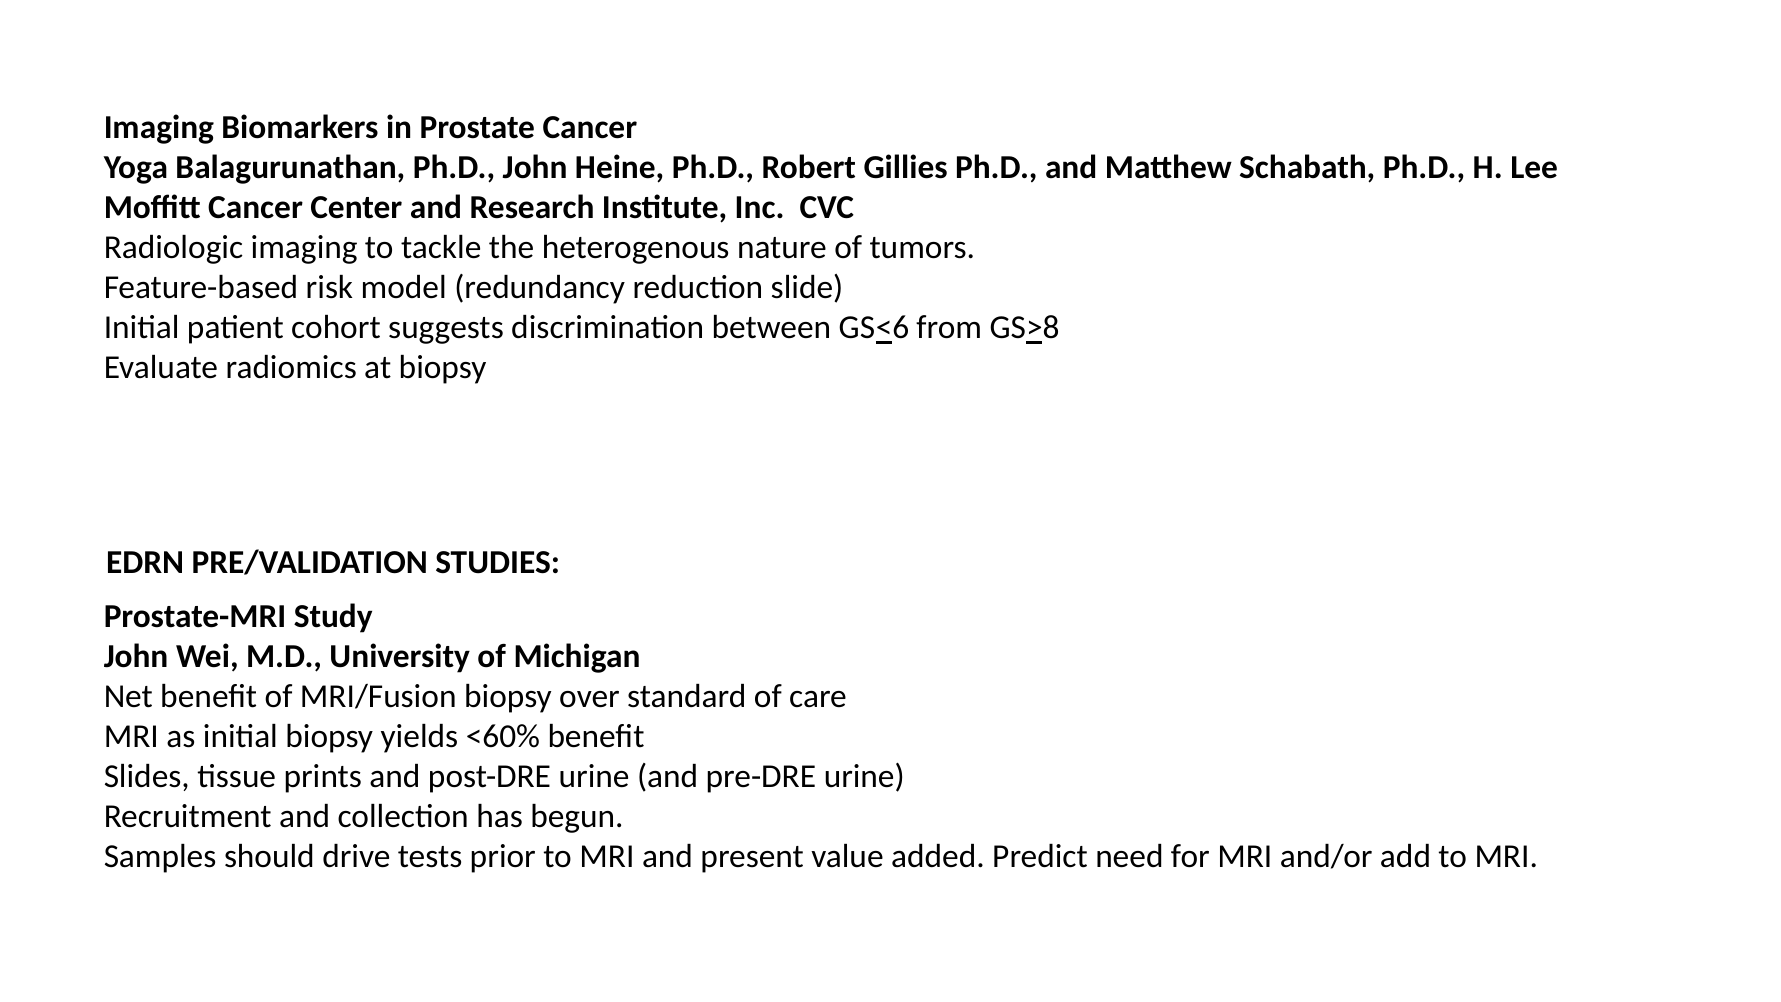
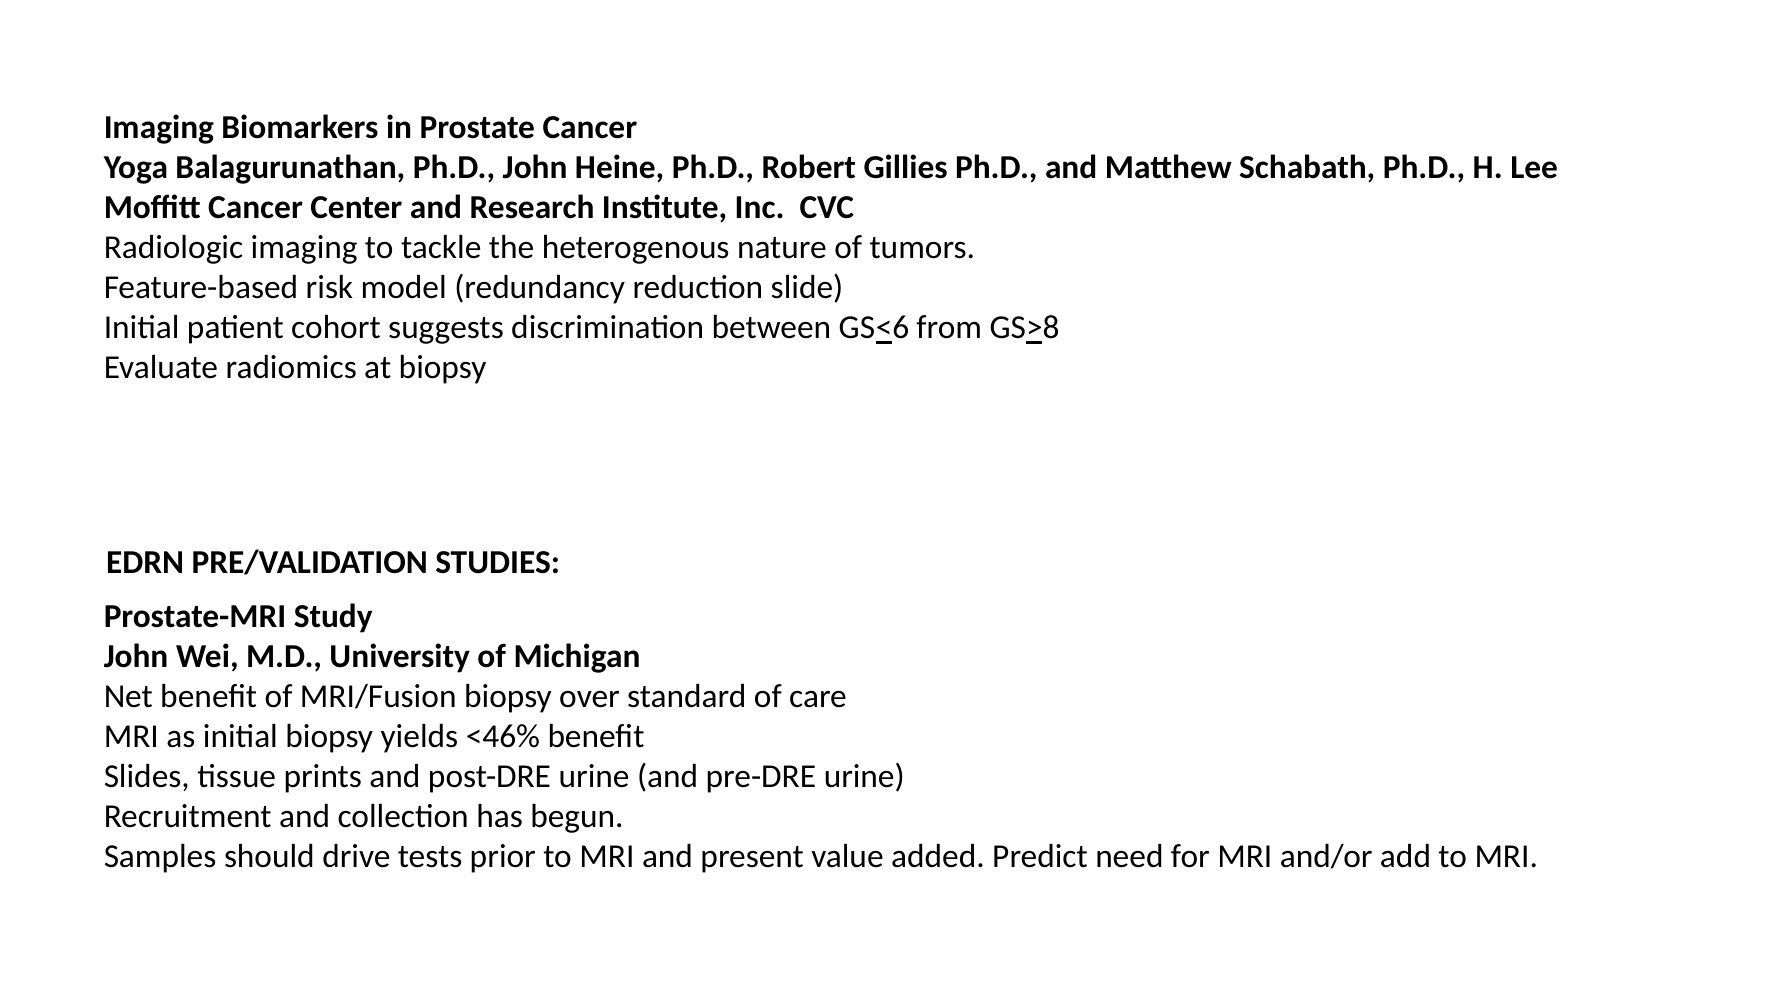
<60%: <60% -> <46%
